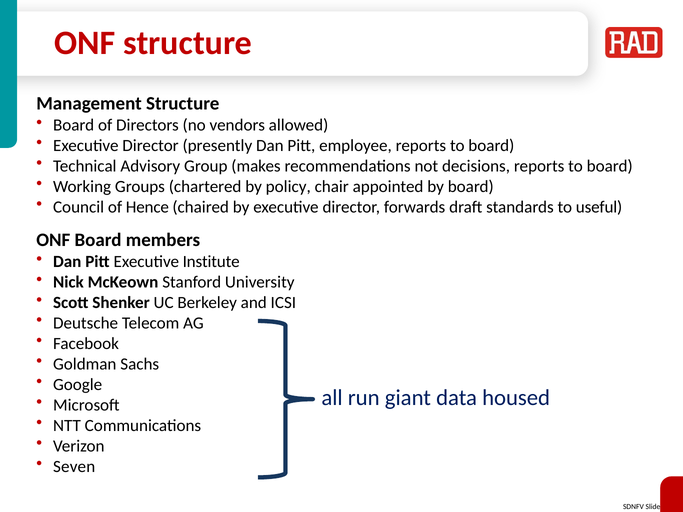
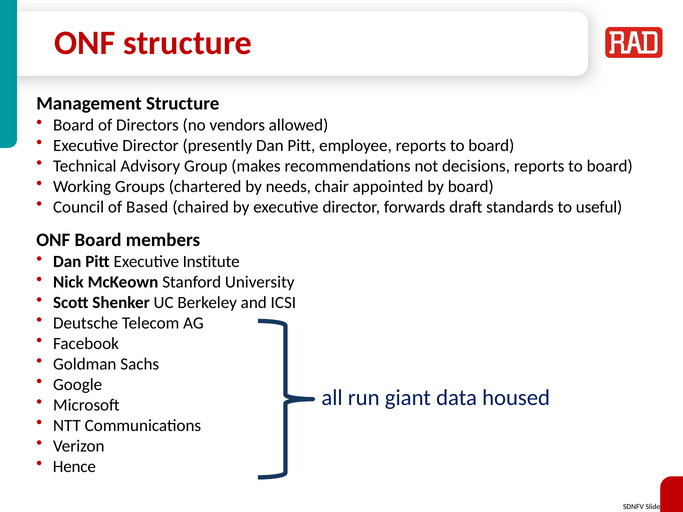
policy: policy -> needs
Hence: Hence -> Based
Seven: Seven -> Hence
